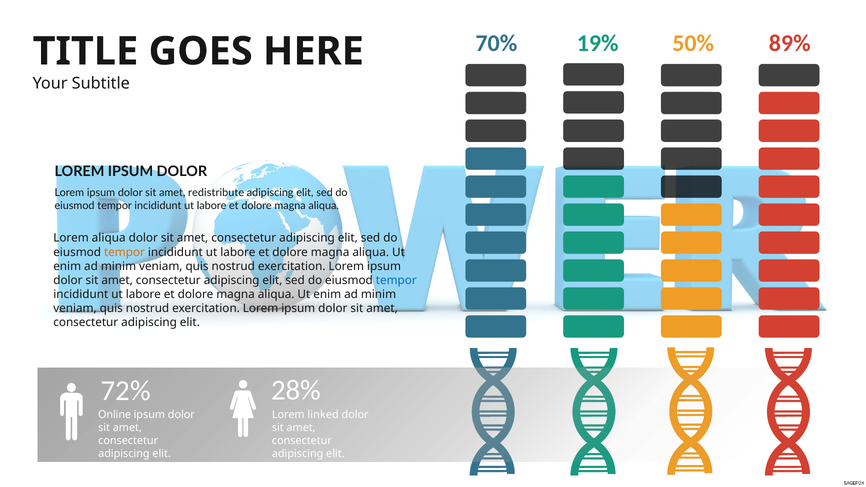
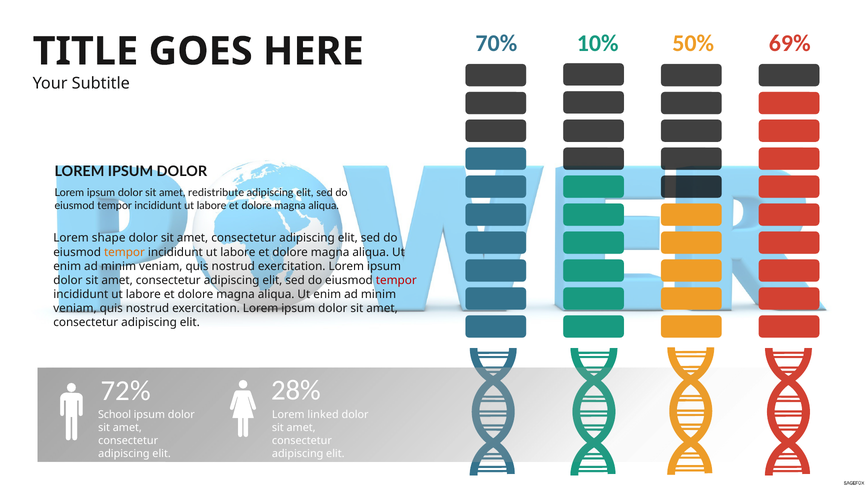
19%: 19% -> 10%
89%: 89% -> 69%
Lorem aliqua: aliqua -> shape
tempor at (396, 280) colour: blue -> red
Online: Online -> School
